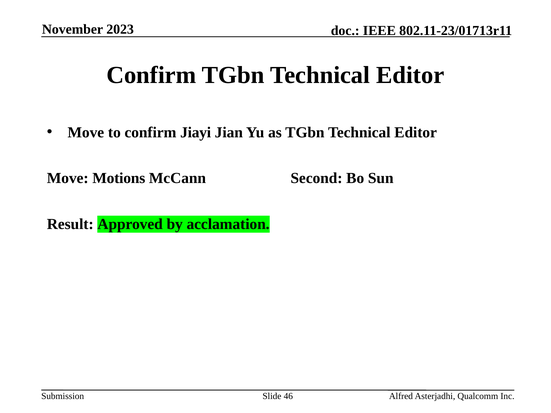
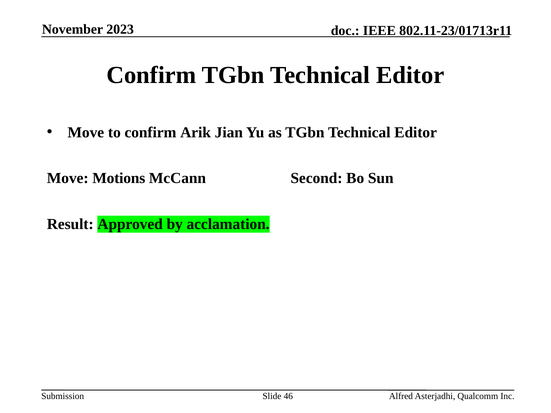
Jiayi: Jiayi -> Arik
